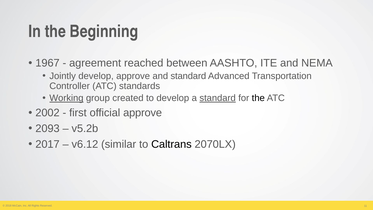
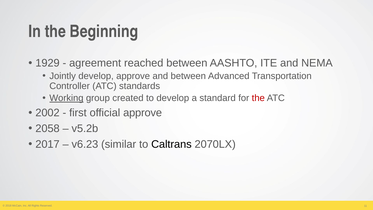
1967: 1967 -> 1929
and standard: standard -> between
standard at (218, 98) underline: present -> none
the at (258, 98) colour: black -> red
2093: 2093 -> 2058
v6.12: v6.12 -> v6.23
